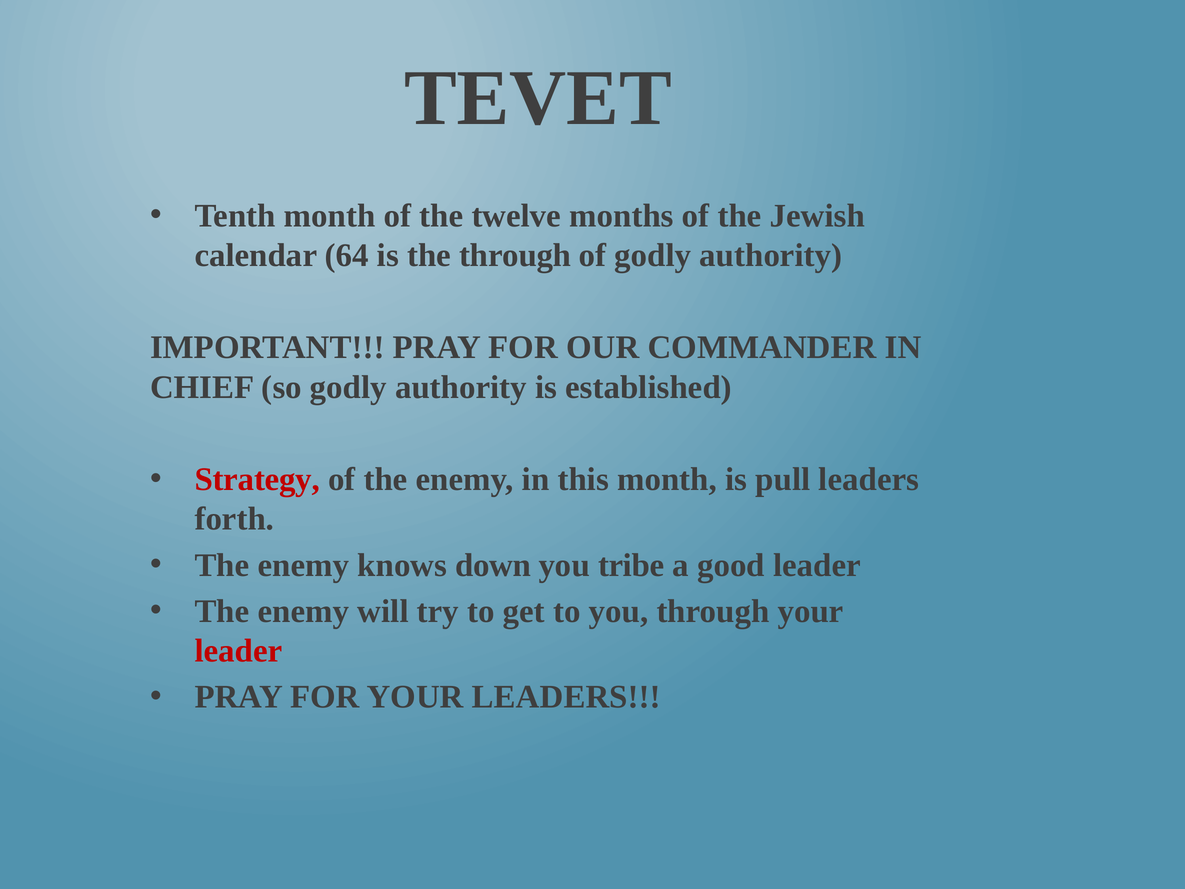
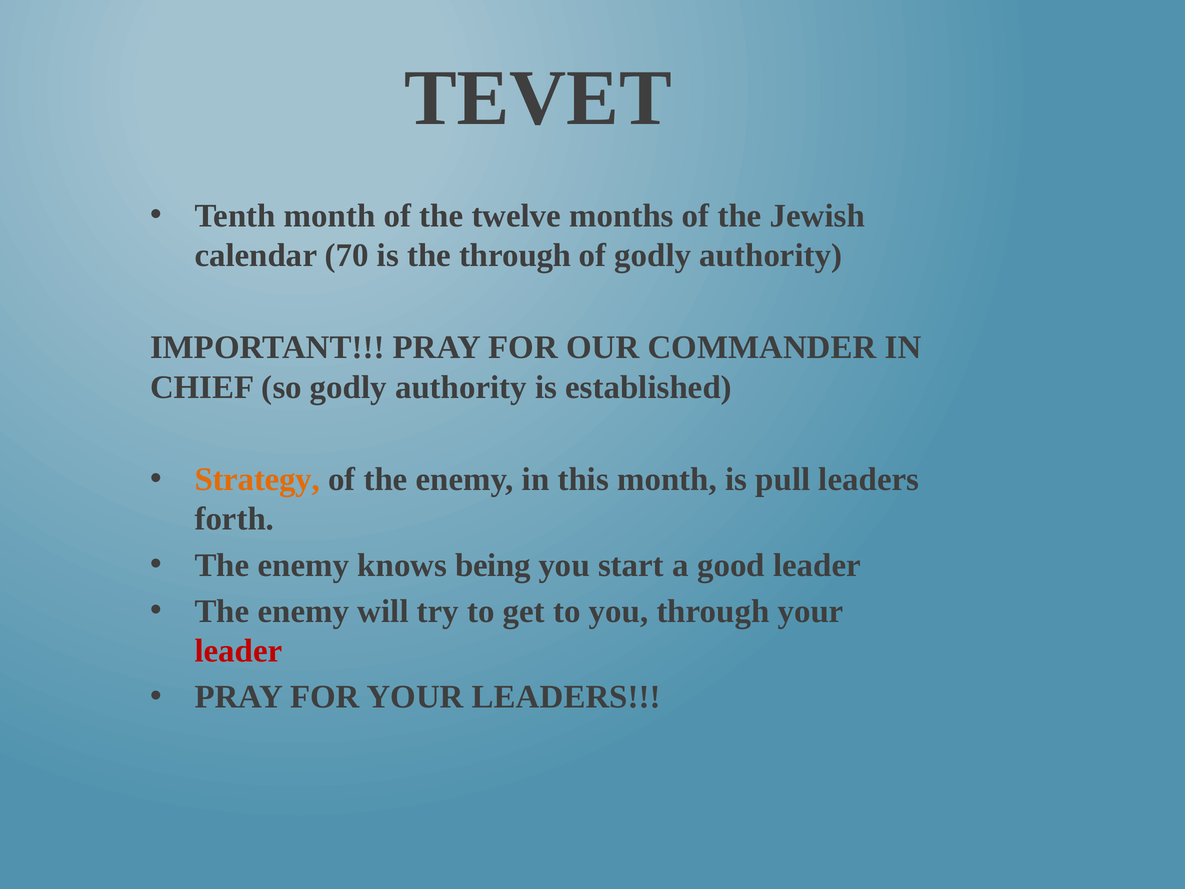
64: 64 -> 70
Strategy colour: red -> orange
down: down -> being
tribe: tribe -> start
